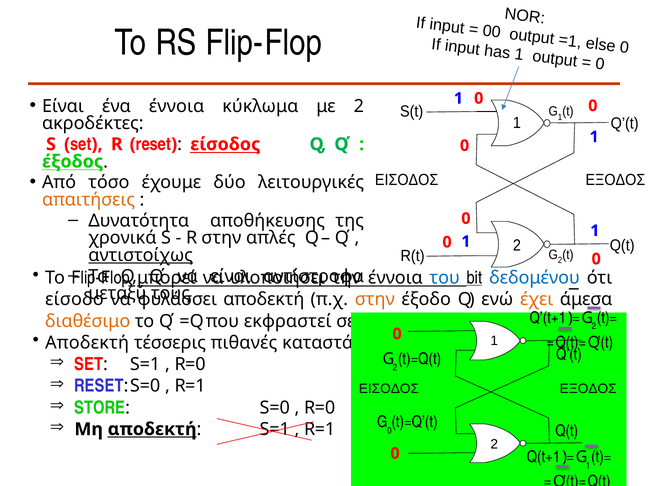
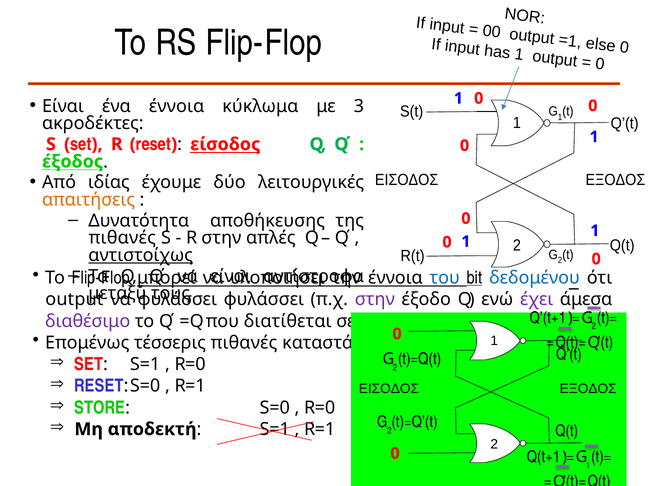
με 2: 2 -> 3
τόσο: τόσο -> ιδίας
χρονικά at (122, 238): χρονικά -> πιθανές
είσοδο at (74, 300): είσοδο -> output
αποδεκτή at (264, 300): αποδεκτή -> φυλάσσει
στην at (375, 300) colour: orange -> purple
έχει colour: orange -> purple
διαθέσιμο colour: orange -> purple
εκφραστεί: εκφραστεί -> διατίθεται
Αποδεκτή at (87, 343): Αποδεκτή -> Επομένως
0 at (389, 430): 0 -> 2
αποδεκτή at (152, 429) underline: present -> none
